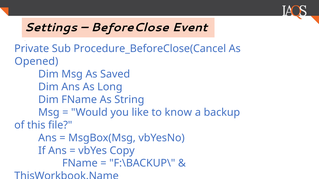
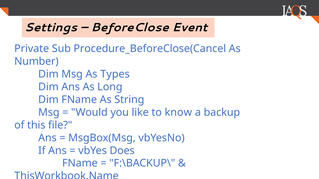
Opened: Opened -> Number
Saved: Saved -> Types
Copy: Copy -> Does
